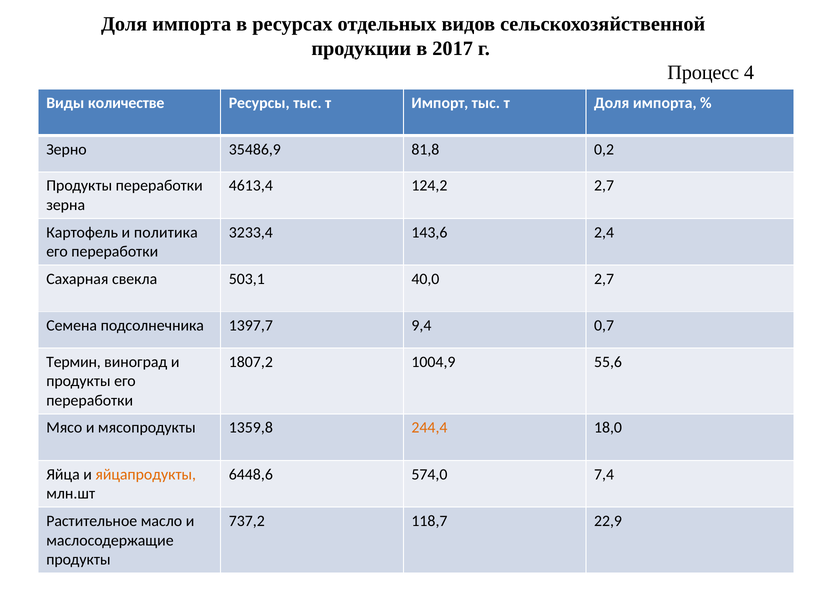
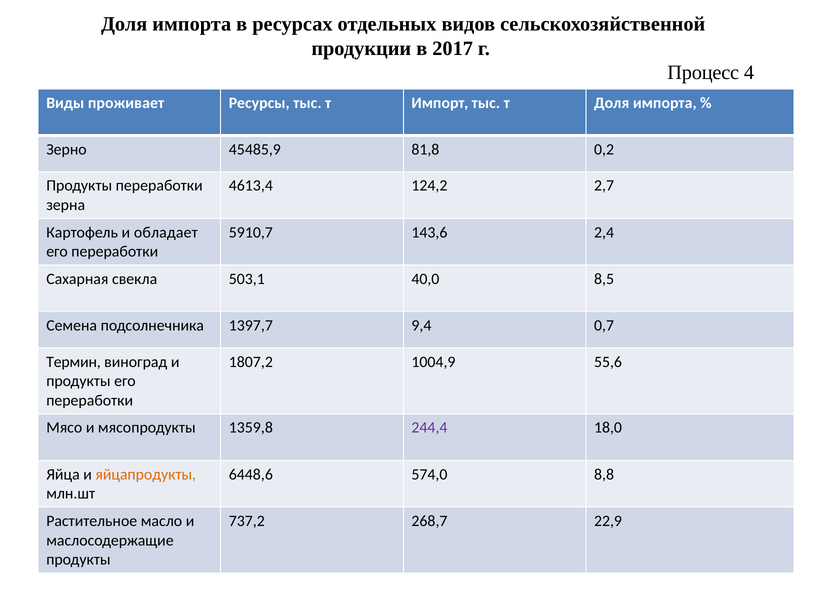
количестве: количестве -> проживает
35486,9: 35486,9 -> 45485,9
политика: политика -> обладает
3233,4: 3233,4 -> 5910,7
40,0 2,7: 2,7 -> 8,5
244,4 colour: orange -> purple
7,4: 7,4 -> 8,8
118,7: 118,7 -> 268,7
